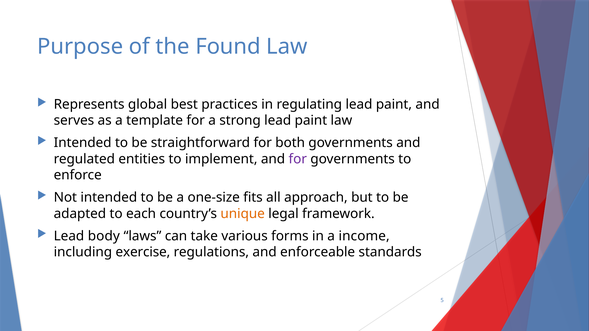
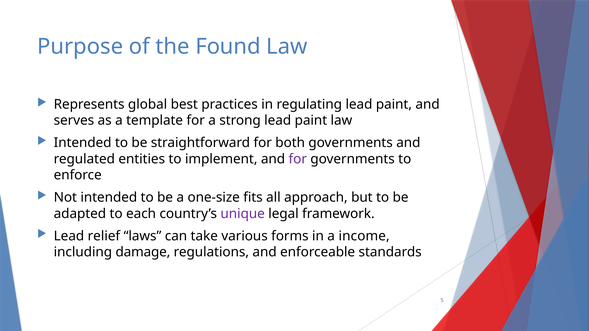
unique colour: orange -> purple
body: body -> relief
exercise: exercise -> damage
